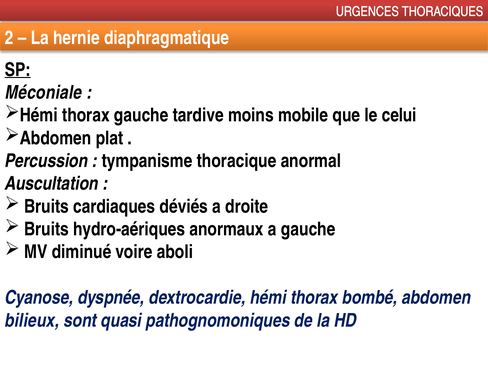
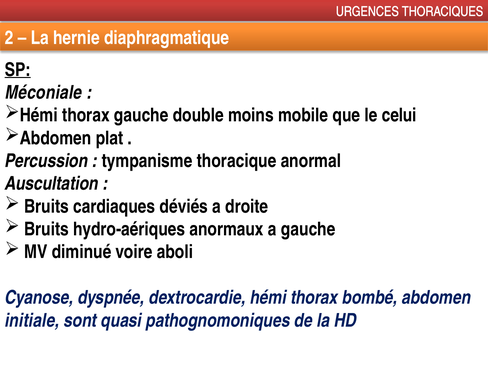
tardive: tardive -> double
bilieux: bilieux -> initiale
